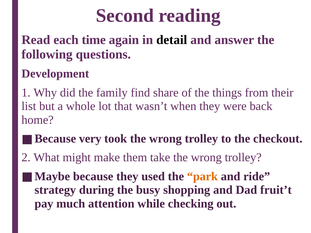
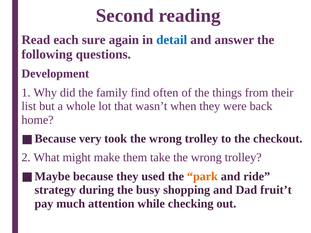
time: time -> sure
detail colour: black -> blue
share: share -> often
